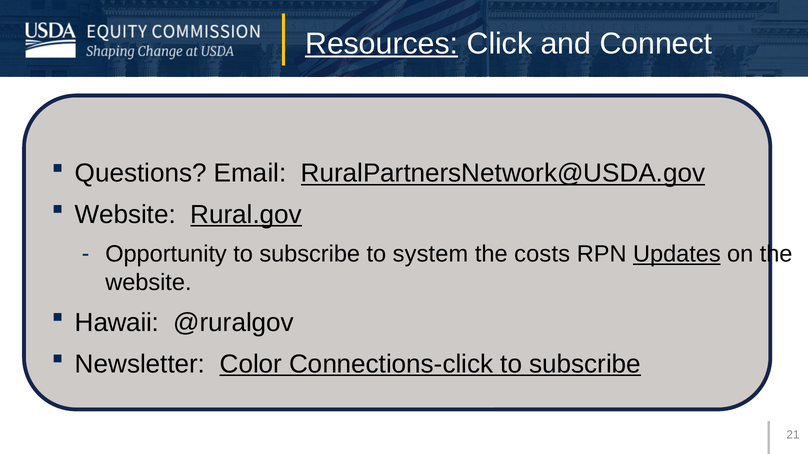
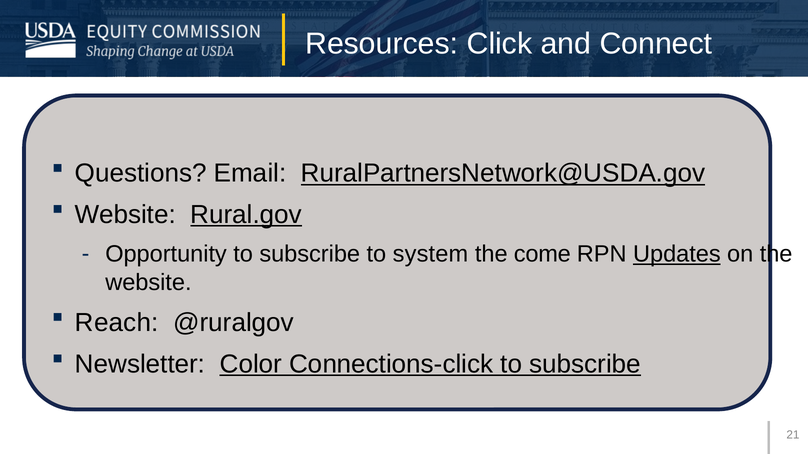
Resources underline: present -> none
costs: costs -> come
Hawaii: Hawaii -> Reach
